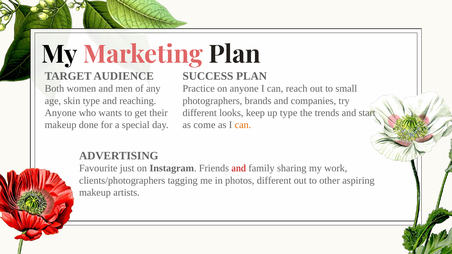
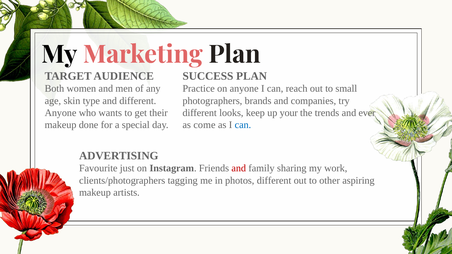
and reaching: reaching -> different
up type: type -> your
start: start -> ever
can at (243, 125) colour: orange -> blue
